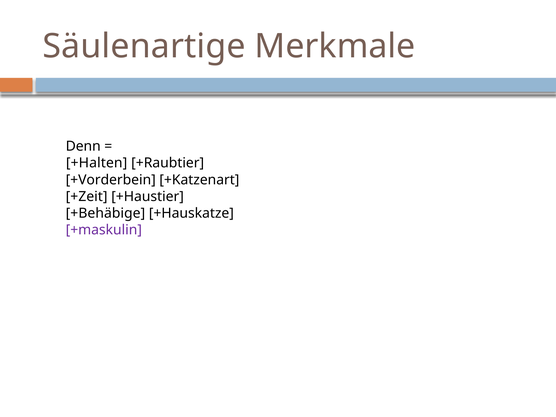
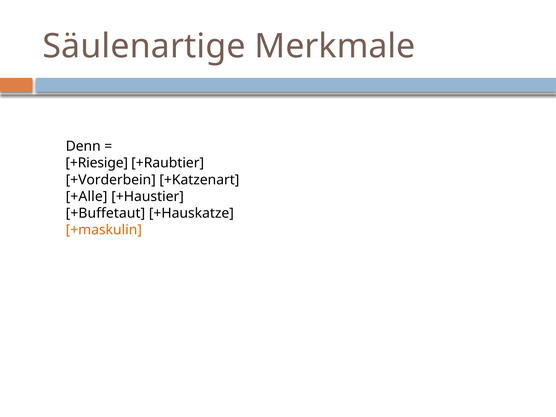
+Halten: +Halten -> +Riesige
+Zeit: +Zeit -> +Alle
+Behäbige: +Behäbige -> +Buffetaut
+maskulin colour: purple -> orange
